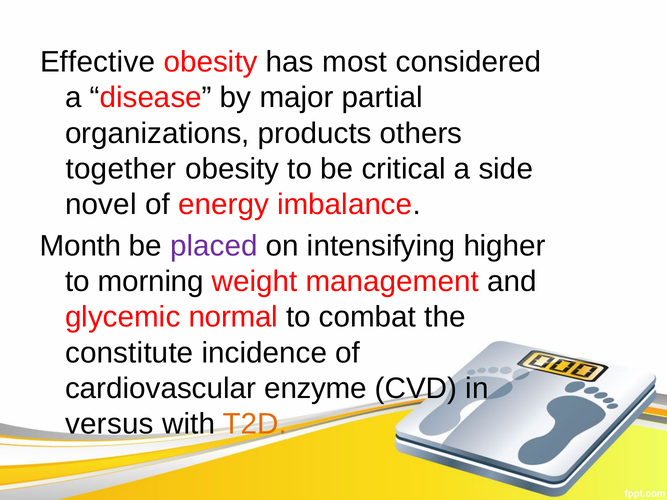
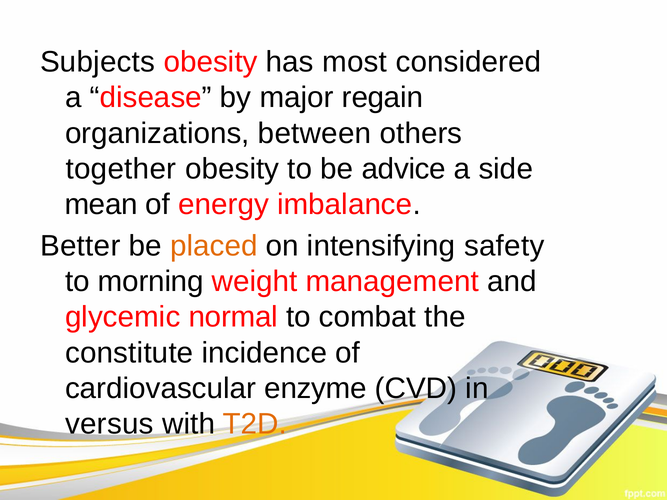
Effective: Effective -> Subjects
partial: partial -> regain
products: products -> between
critical: critical -> advice
novel: novel -> mean
Month: Month -> Better
placed colour: purple -> orange
higher: higher -> safety
